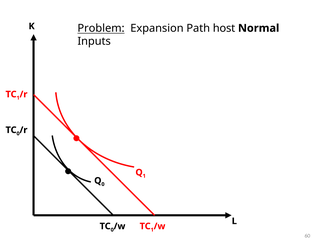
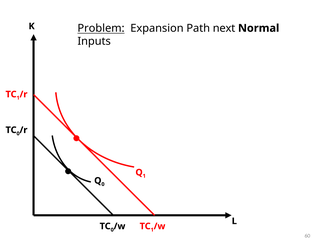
host: host -> next
